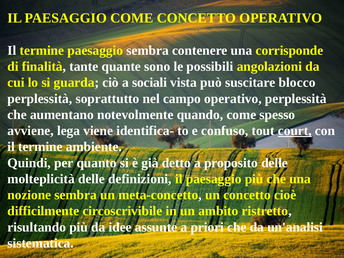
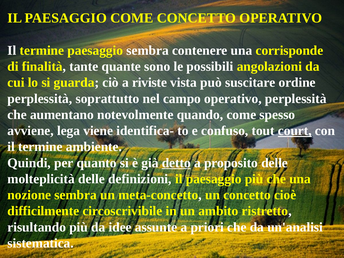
sociali: sociali -> riviste
blocco: blocco -> ordine
detto underline: none -> present
